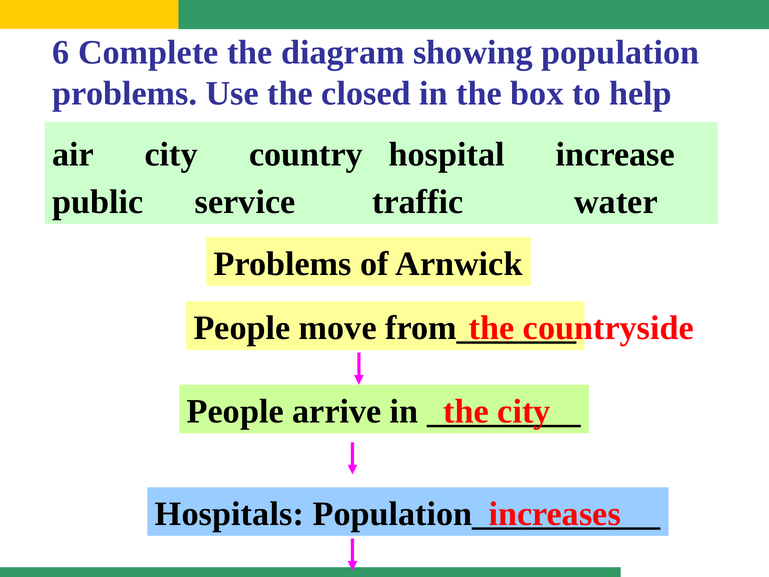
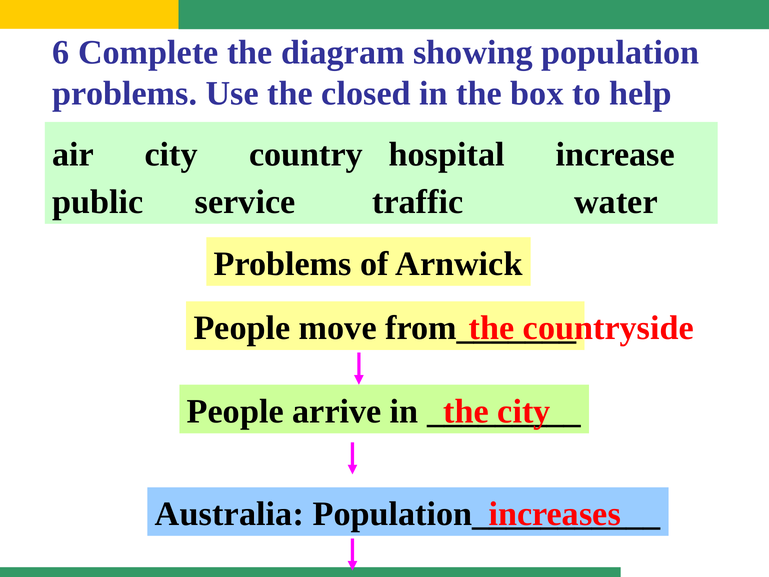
Hospitals: Hospitals -> Australia
